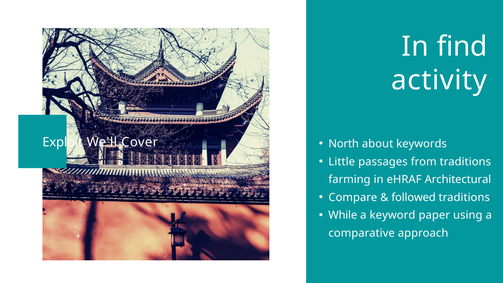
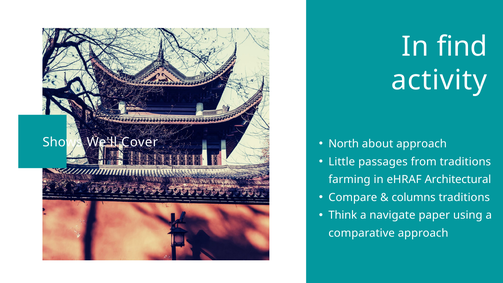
about keywords: keywords -> approach
Exploit: Exploit -> Shows
followed: followed -> columns
While: While -> Think
keyword: keyword -> navigate
